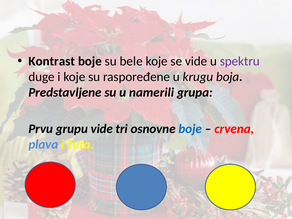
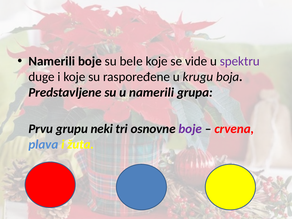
Kontrast at (52, 61): Kontrast -> Namerili
grupu vide: vide -> neki
boje at (190, 129) colour: blue -> purple
